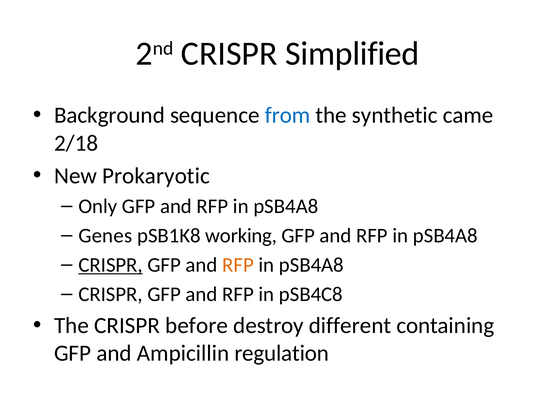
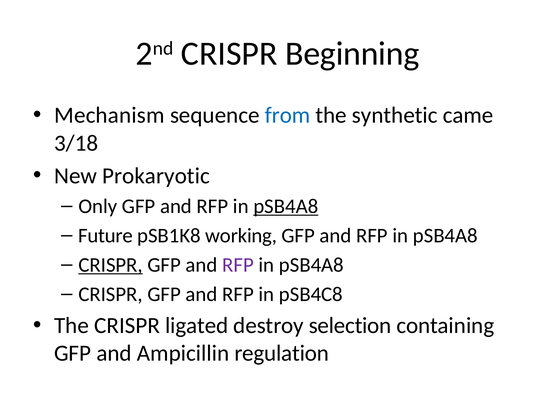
Simplified: Simplified -> Beginning
Background: Background -> Mechanism
2/18: 2/18 -> 3/18
pSB4A8 at (286, 206) underline: none -> present
Genes: Genes -> Future
RFP at (238, 265) colour: orange -> purple
before: before -> ligated
different: different -> selection
